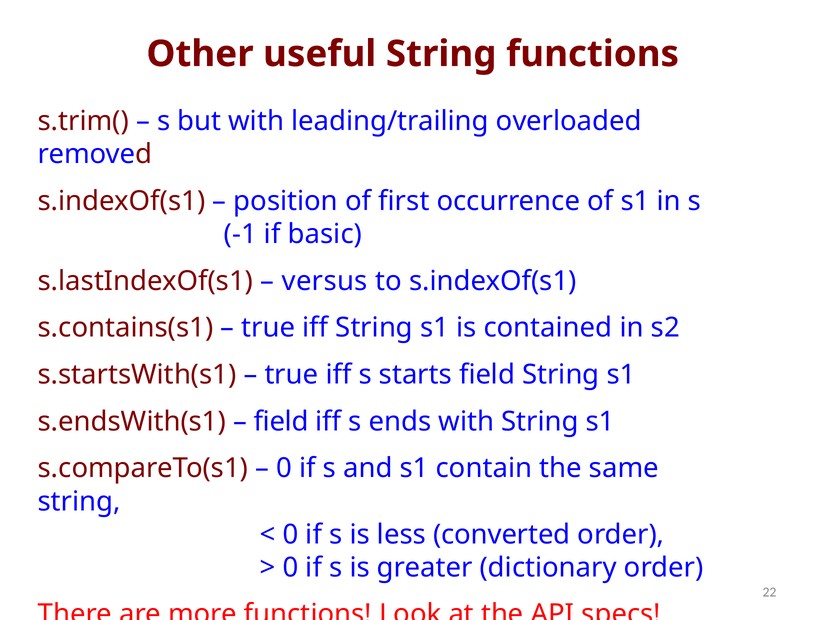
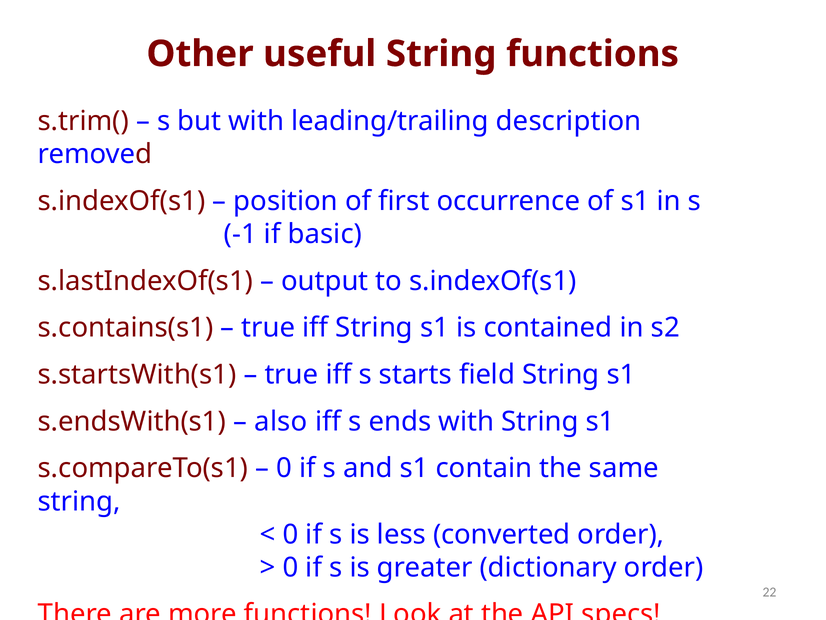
overloaded: overloaded -> description
versus: versus -> output
field at (281, 421): field -> also
